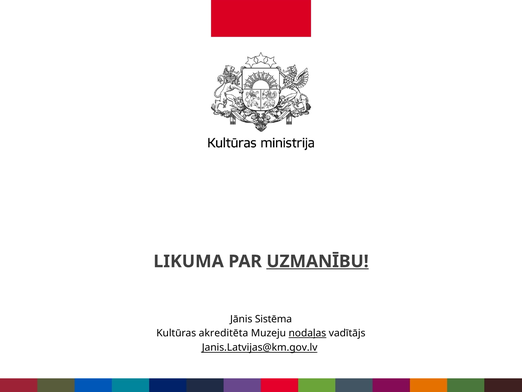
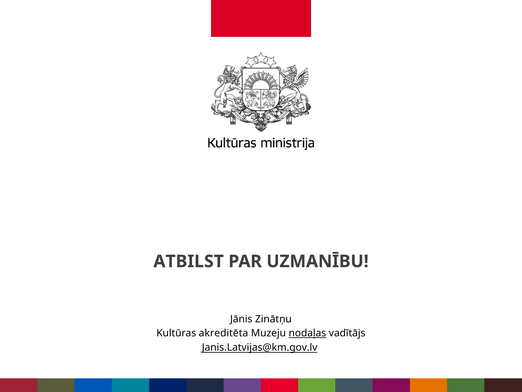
LIKUMA: LIKUMA -> ATBILST
UZMANĪBU underline: present -> none
Sistēma: Sistēma -> Zinātņu
